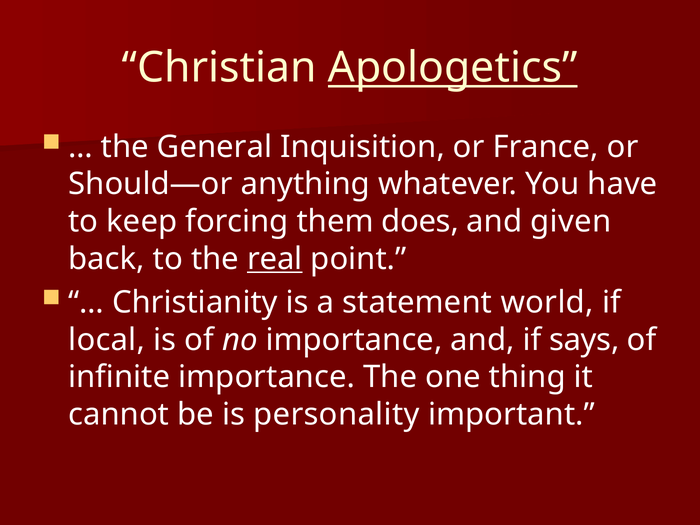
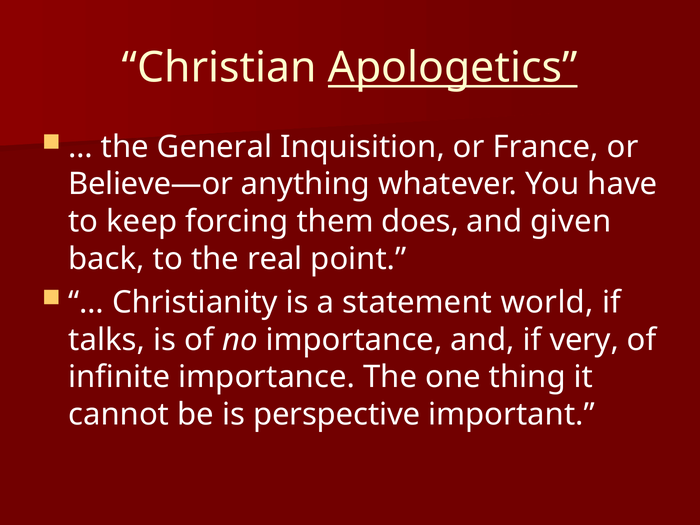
Should—or: Should—or -> Believe—or
real underline: present -> none
local: local -> talks
says: says -> very
personality: personality -> perspective
